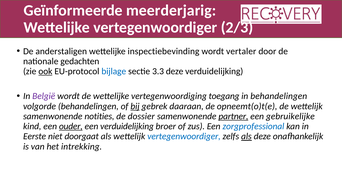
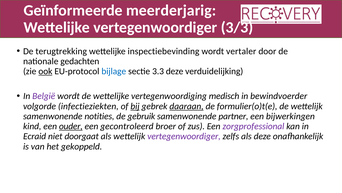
2/3: 2/3 -> 3/3
anderstaligen: anderstaligen -> terugtrekking
toegang: toegang -> medisch
in behandelingen: behandelingen -> bewindvoerder
volgorde behandelingen: behandelingen -> infectieziekten
daaraan underline: none -> present
opneemt(o)t(e: opneemt(o)t(e -> formulier(o)t(e
dossier: dossier -> gebruik
partner underline: present -> none
gebruikelijke: gebruikelijke -> bijwerkingen
een verduidelijking: verduidelijking -> gecontroleerd
zorgprofessional colour: blue -> purple
Eerste: Eerste -> Ecraid
vertegenwoordiger at (184, 136) colour: blue -> purple
als at (246, 136) underline: present -> none
intrekking: intrekking -> gekoppeld
